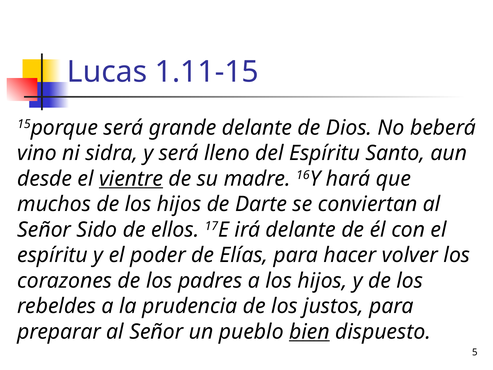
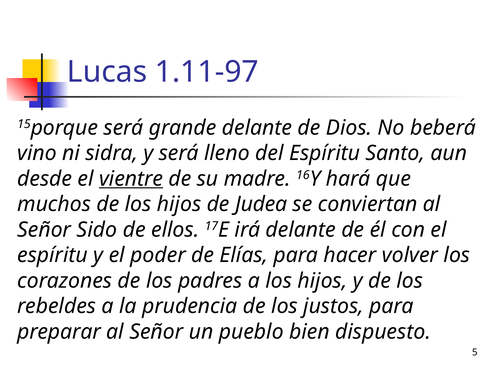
1.11-15: 1.11-15 -> 1.11-97
Darte: Darte -> Judea
bien underline: present -> none
